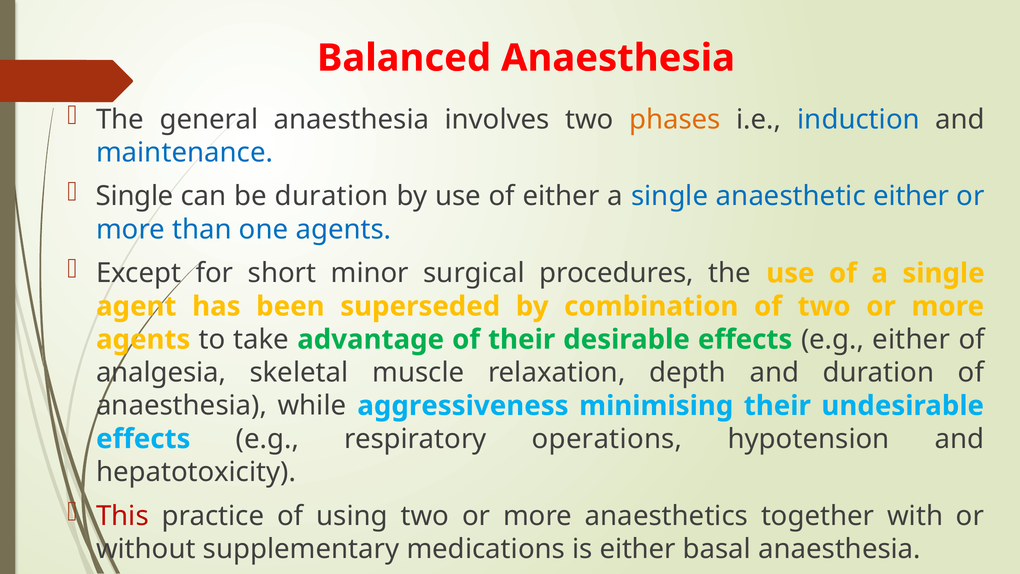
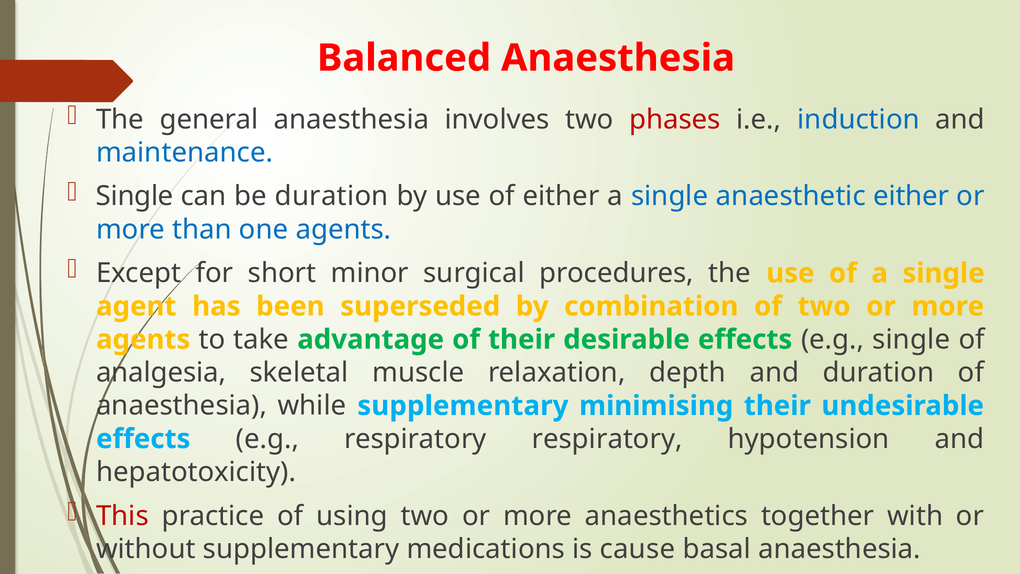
phases colour: orange -> red
e.g either: either -> single
while aggressiveness: aggressiveness -> supplementary
respiratory operations: operations -> respiratory
is either: either -> cause
